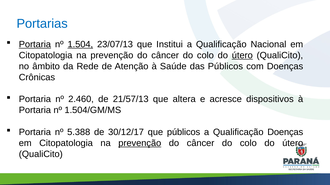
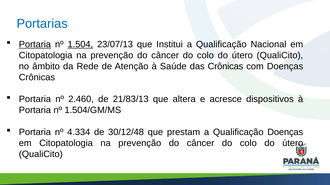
útero at (242, 56) underline: present -> none
das Públicos: Públicos -> Crônicas
21/57/13: 21/57/13 -> 21/83/13
5.388: 5.388 -> 4.334
30/12/17: 30/12/17 -> 30/12/48
que públicos: públicos -> prestam
prevenção at (140, 144) underline: present -> none
